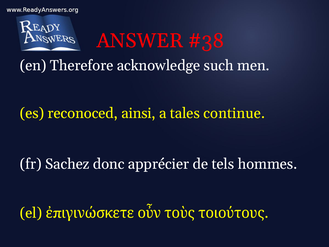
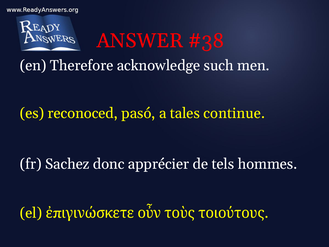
ainsi: ainsi -> pasó
